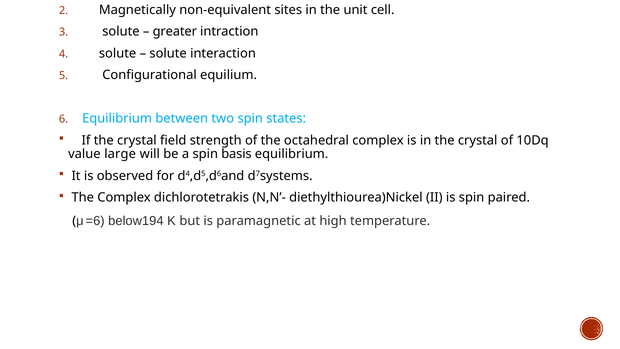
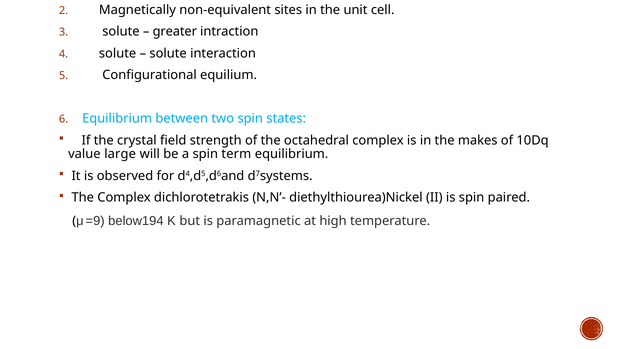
in the crystal: crystal -> makes
basis: basis -> term
=6: =6 -> =9
